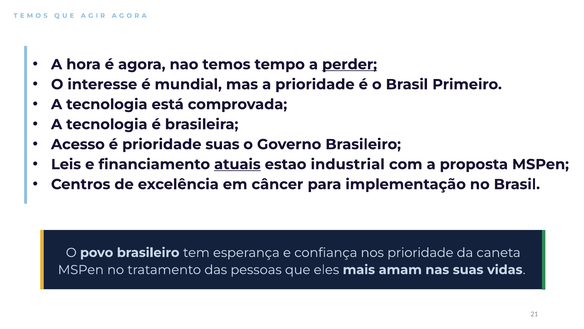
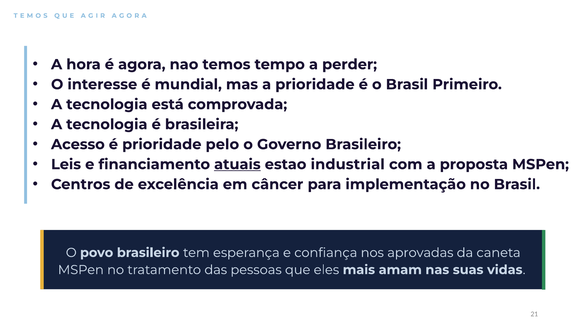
perder underline: present -> none
prioridade suas: suas -> pelo
nos prioridade: prioridade -> aprovadas
